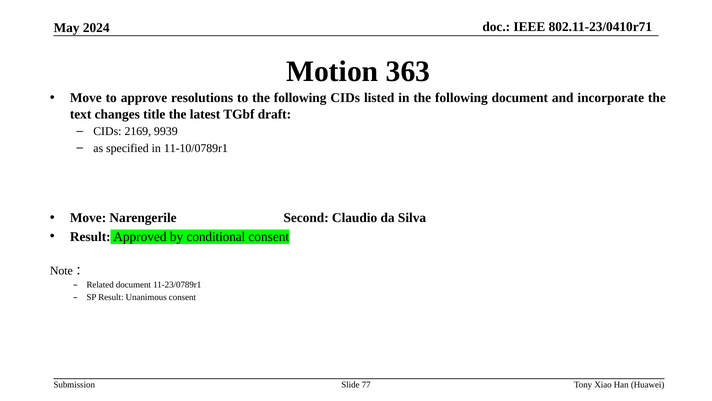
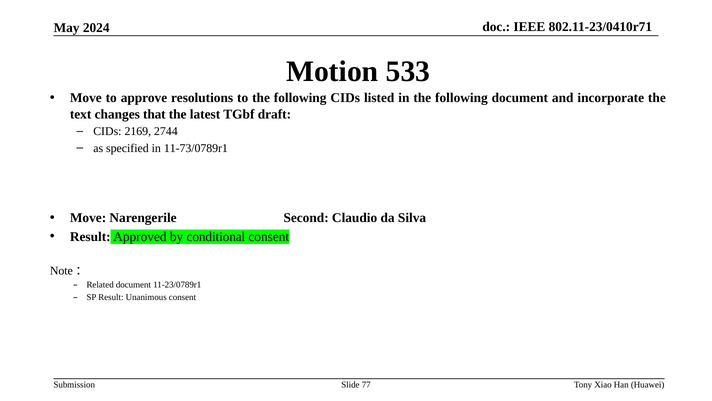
363: 363 -> 533
title: title -> that
9939: 9939 -> 2744
11-10/0789r1: 11-10/0789r1 -> 11-73/0789r1
